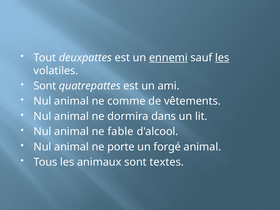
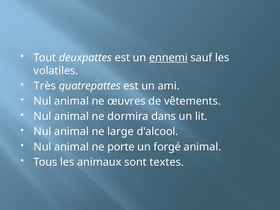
les at (222, 58) underline: present -> none
Sont at (45, 86): Sont -> Très
comme: comme -> œuvres
fable: fable -> large
